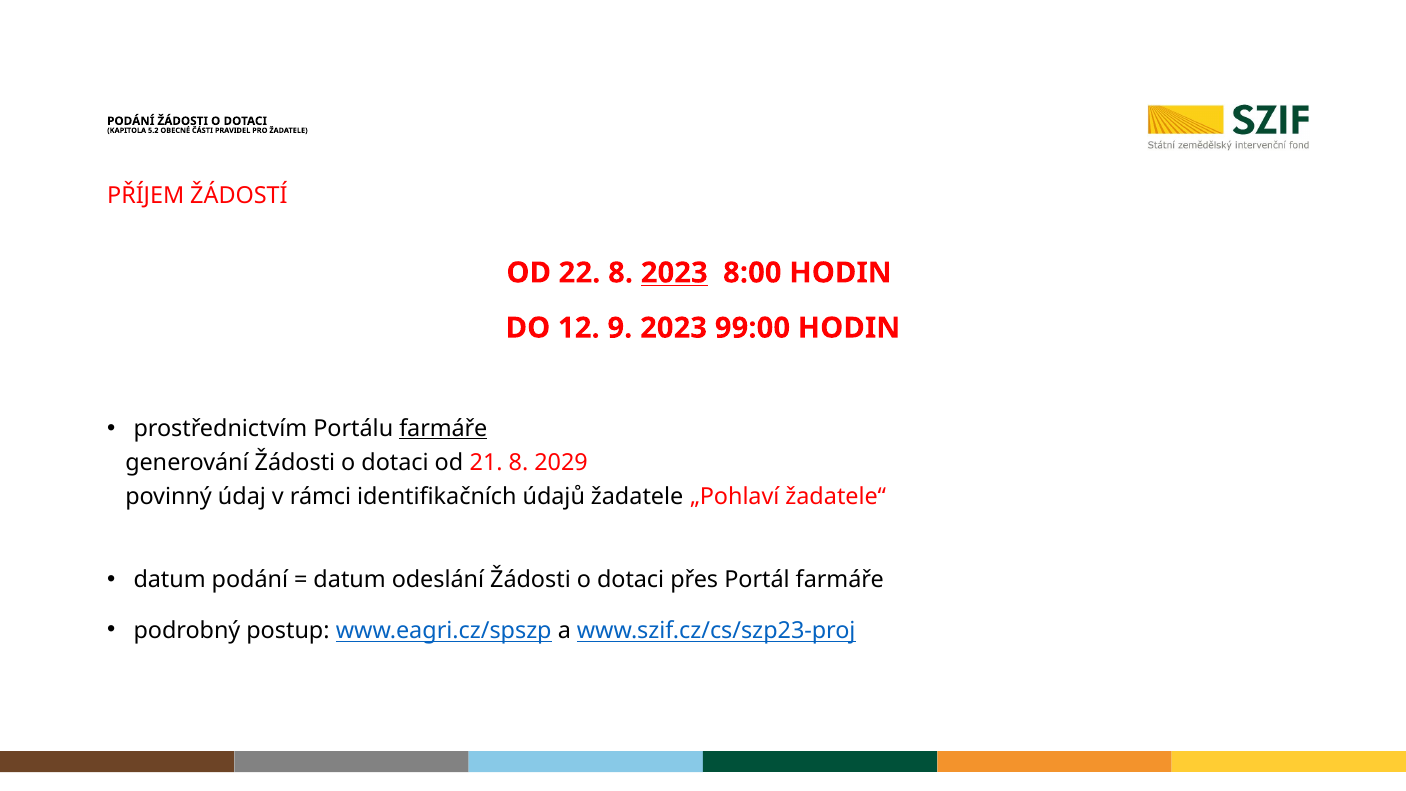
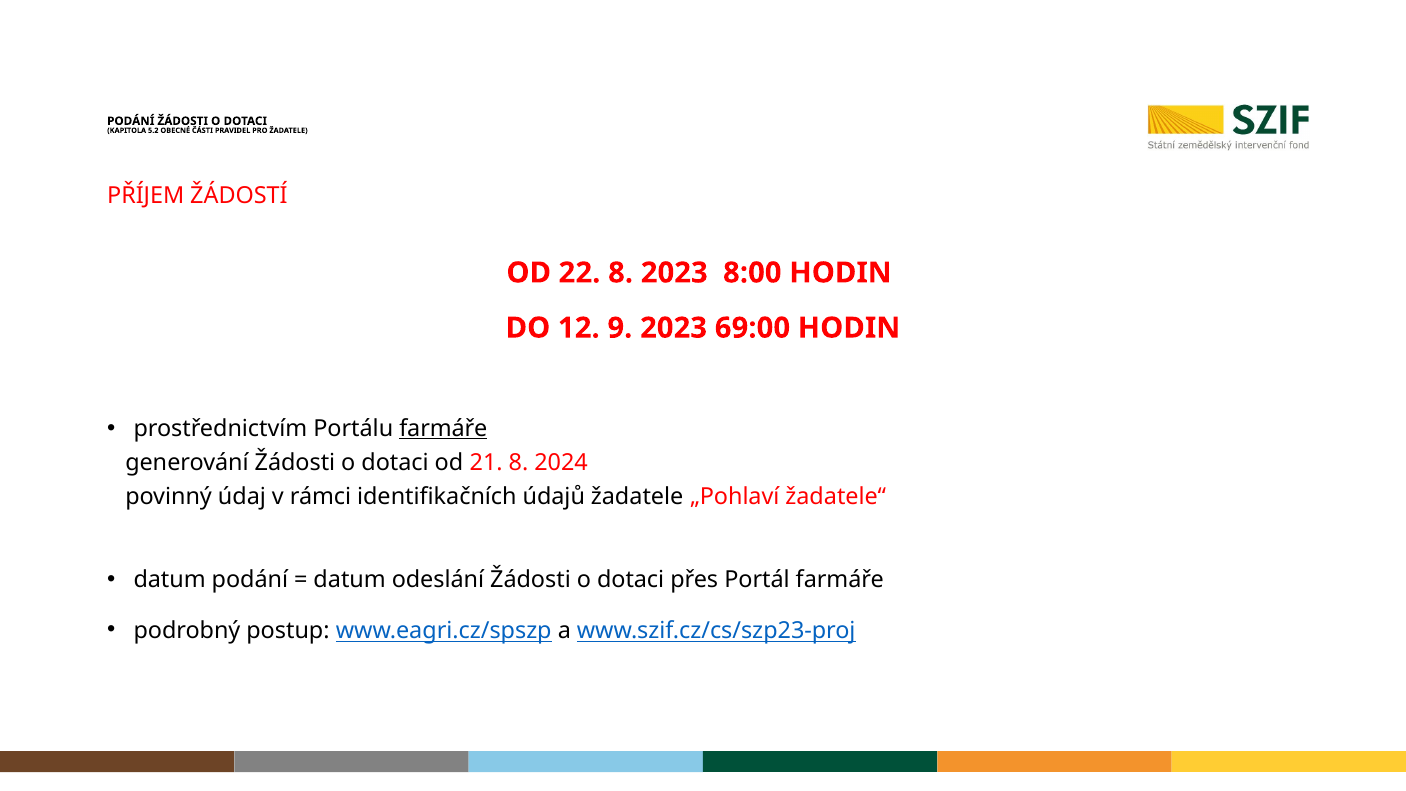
2023 at (674, 273) underline: present -> none
99:00: 99:00 -> 69:00
2029: 2029 -> 2024
